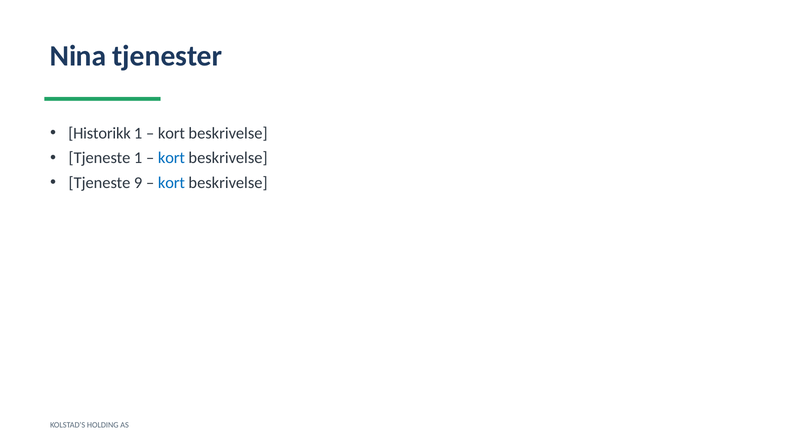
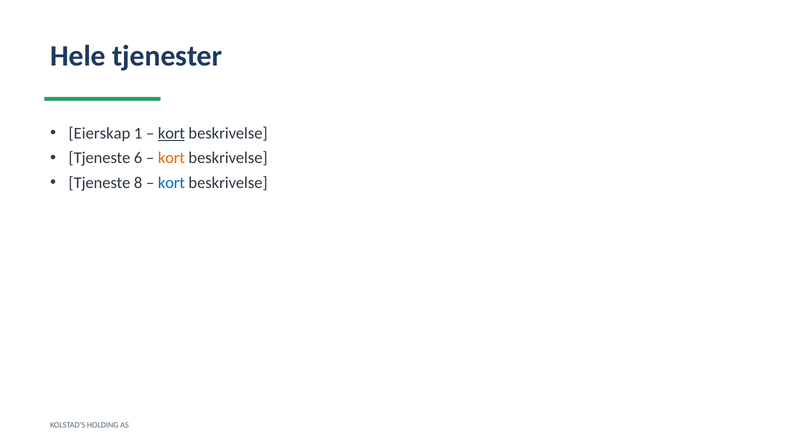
Nina: Nina -> Hele
Historikk: Historikk -> Eierskap
kort at (171, 133) underline: none -> present
Tjeneste 1: 1 -> 6
kort at (171, 158) colour: blue -> orange
9: 9 -> 8
